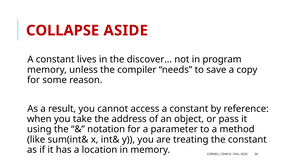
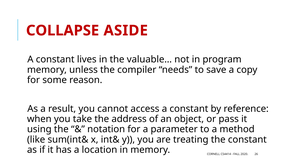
discover…: discover… -> valuable…
